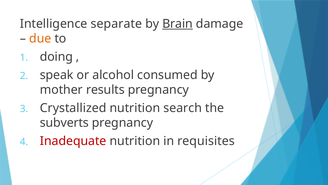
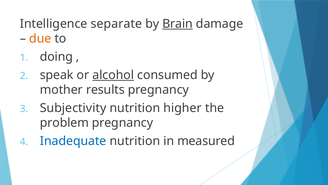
alcohol underline: none -> present
Crystallized: Crystallized -> Subjectivity
search: search -> higher
subverts: subverts -> problem
Inadequate colour: red -> blue
requisites: requisites -> measured
